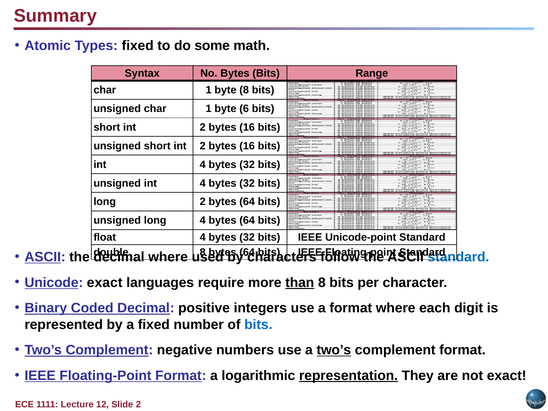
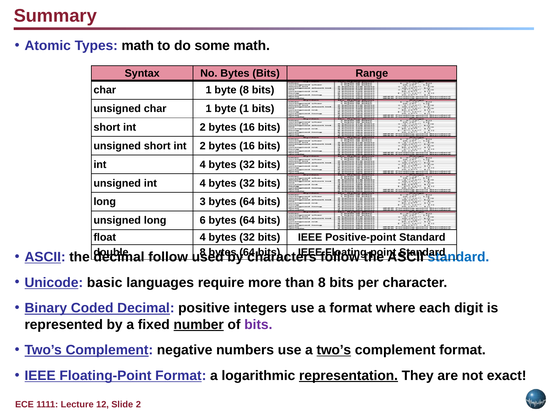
Types fixed: fixed -> math
6 at (244, 109): 6 -> 1
2 at (203, 202): 2 -> 3
4 at (203, 220): 4 -> 6
Unicode-point: Unicode-point -> Positive-point
where at (168, 257): where -> follow
Unicode exact: exact -> basic
than underline: present -> none
number underline: none -> present
bits at (258, 325) colour: blue -> purple
